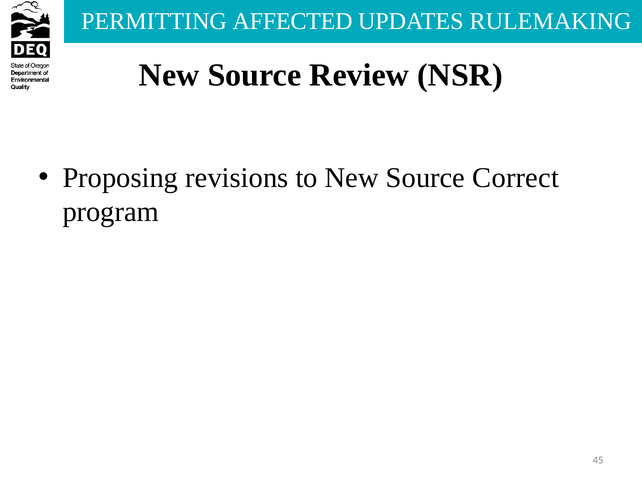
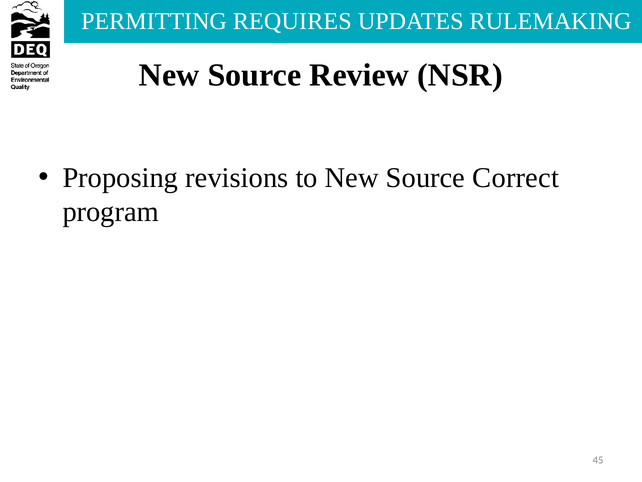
AFFECTED: AFFECTED -> REQUIRES
